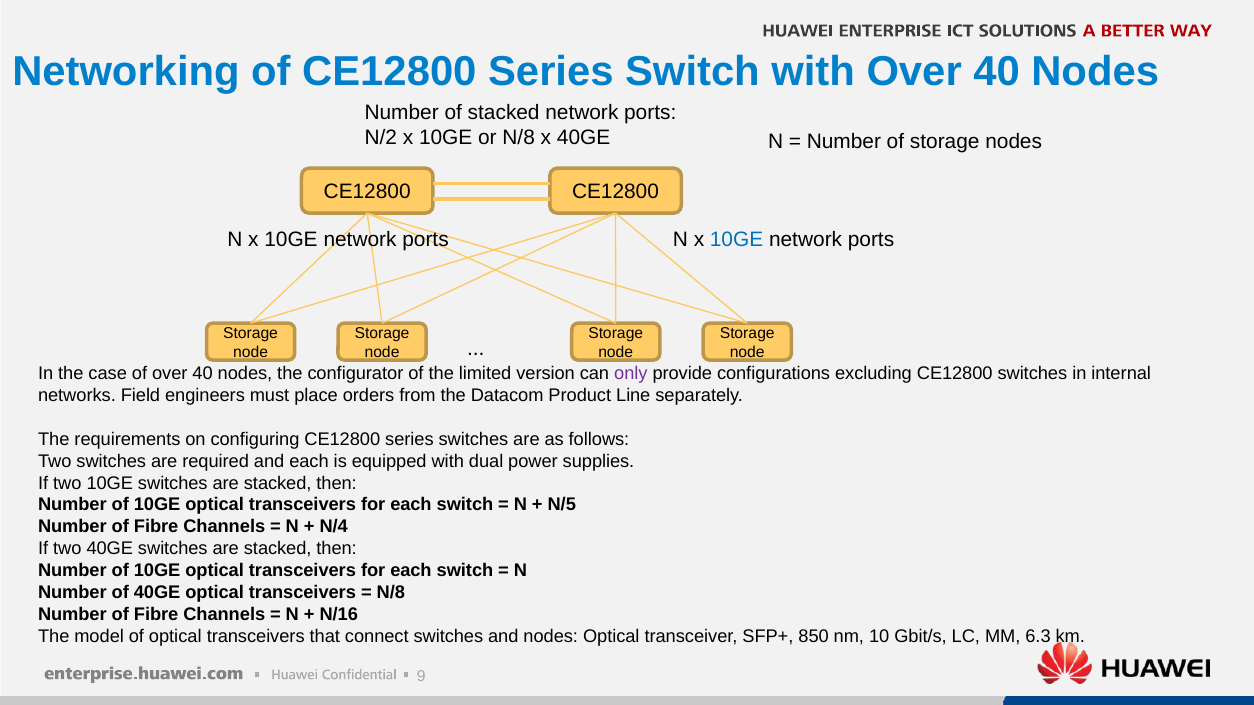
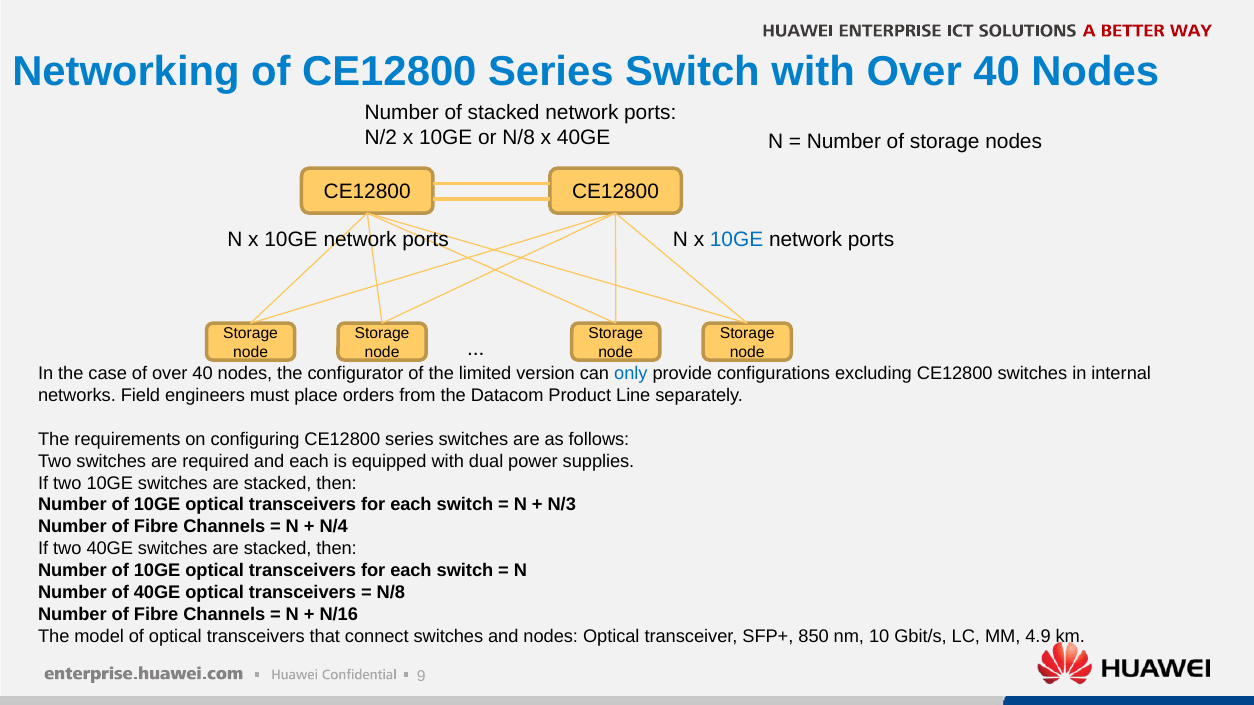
only colour: purple -> blue
N/5: N/5 -> N/3
6.3: 6.3 -> 4.9
